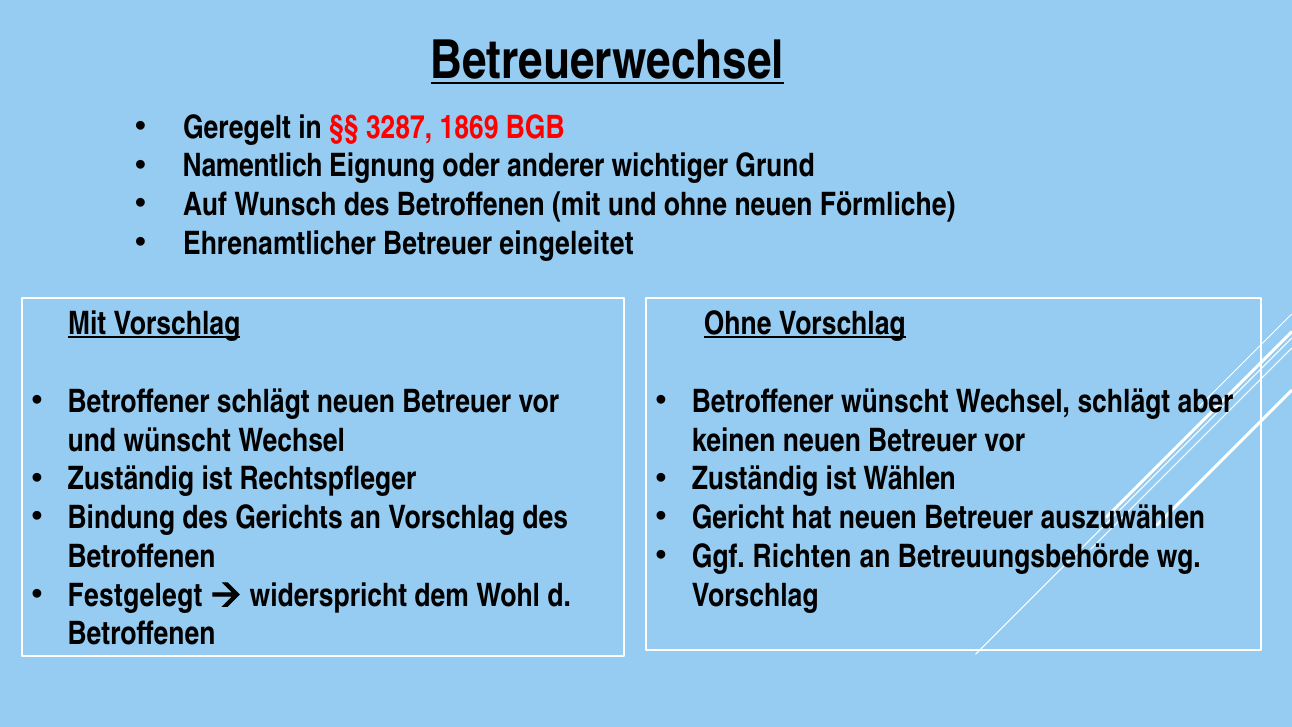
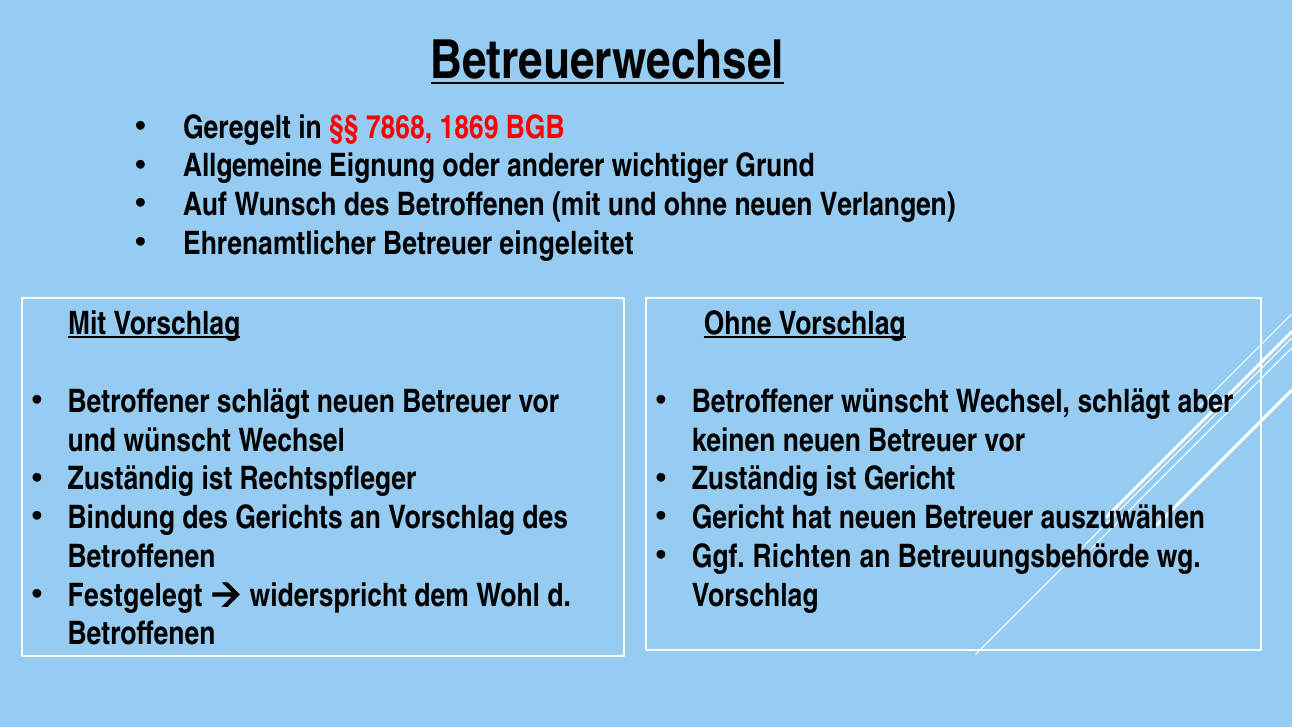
3287: 3287 -> 7868
Namentlich: Namentlich -> Allgemeine
Förmliche: Förmliche -> Verlangen
ist Wählen: Wählen -> Gericht
